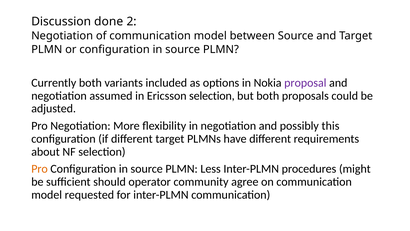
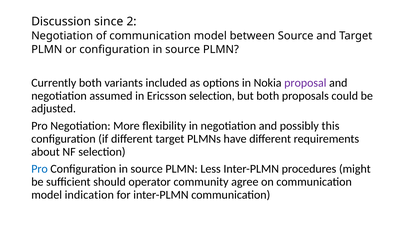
done: done -> since
Pro at (39, 169) colour: orange -> blue
requested: requested -> indication
